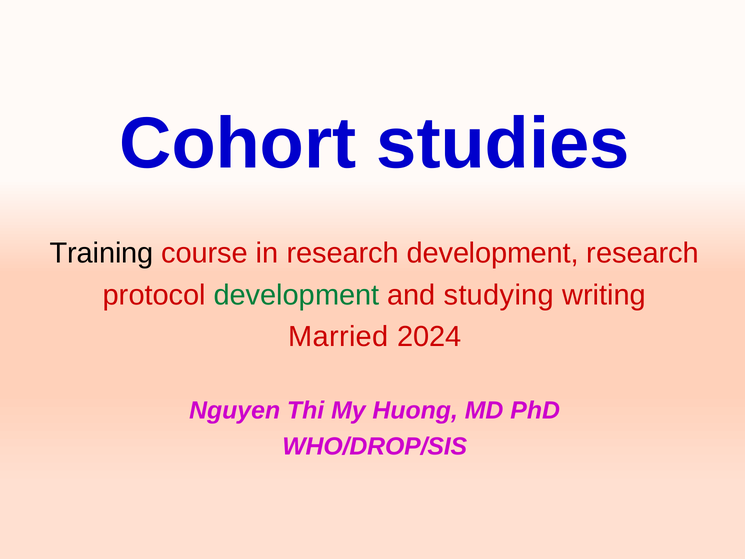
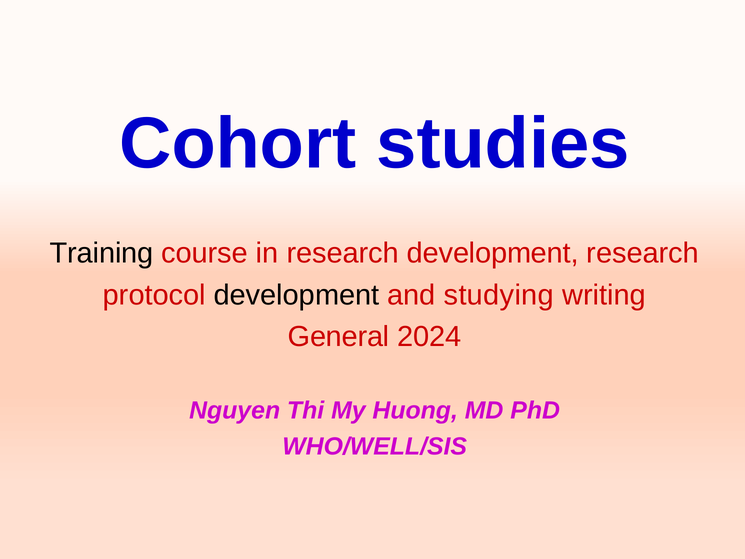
development at (297, 295) colour: green -> black
Married: Married -> General
WHO/DROP/SIS: WHO/DROP/SIS -> WHO/WELL/SIS
